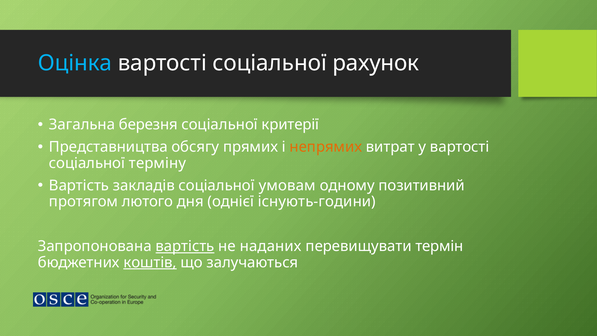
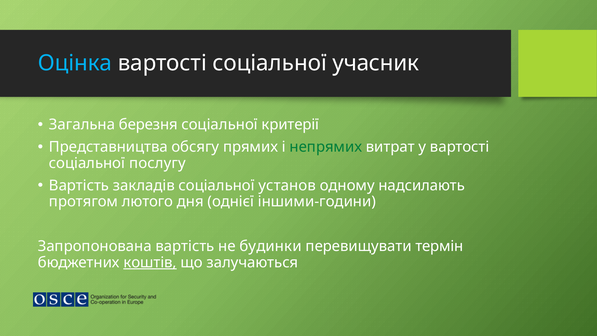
рахунок: рахунок -> учасник
непрямих colour: orange -> green
терміну: терміну -> послугу
умовам: умовам -> установ
позитивний: позитивний -> надсилають
існують-години: існують-години -> іншими-години
вартість at (185, 246) underline: present -> none
наданих: наданих -> будинки
